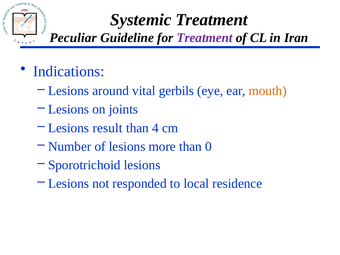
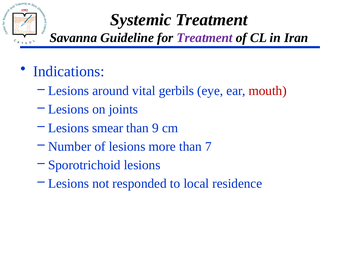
Peculiar: Peculiar -> Savanna
mouth colour: orange -> red
result: result -> smear
4: 4 -> 9
0: 0 -> 7
